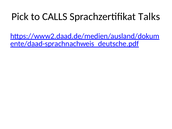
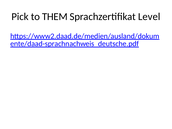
CALLS: CALLS -> THEM
Talks: Talks -> Level
